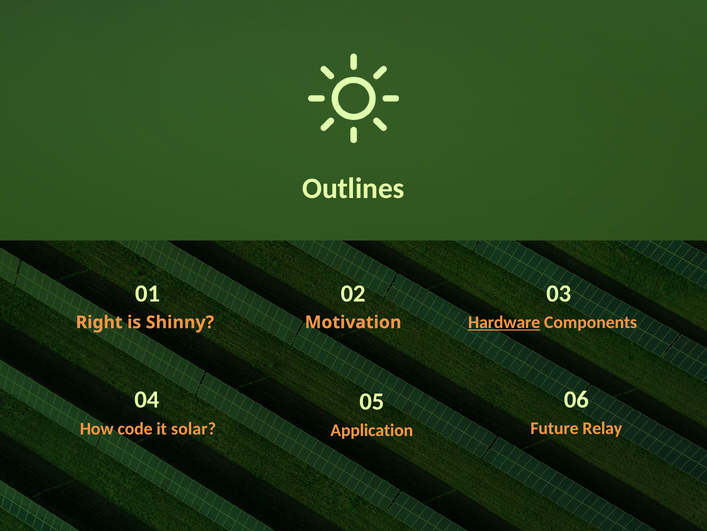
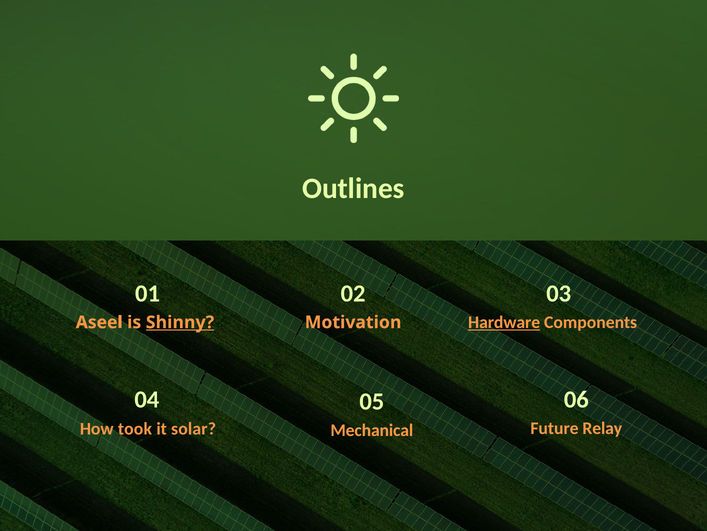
Right: Right -> Aseel
Shinny underline: none -> present
code: code -> took
Application: Application -> Mechanical
